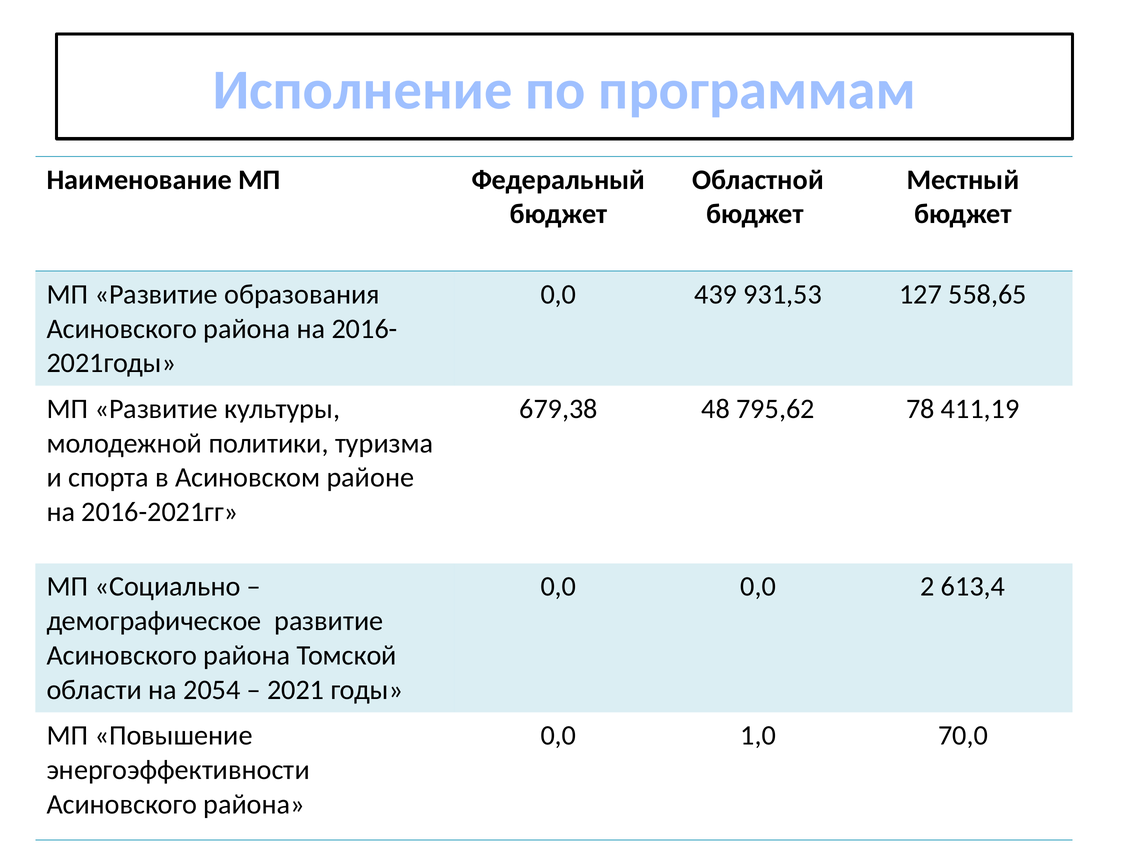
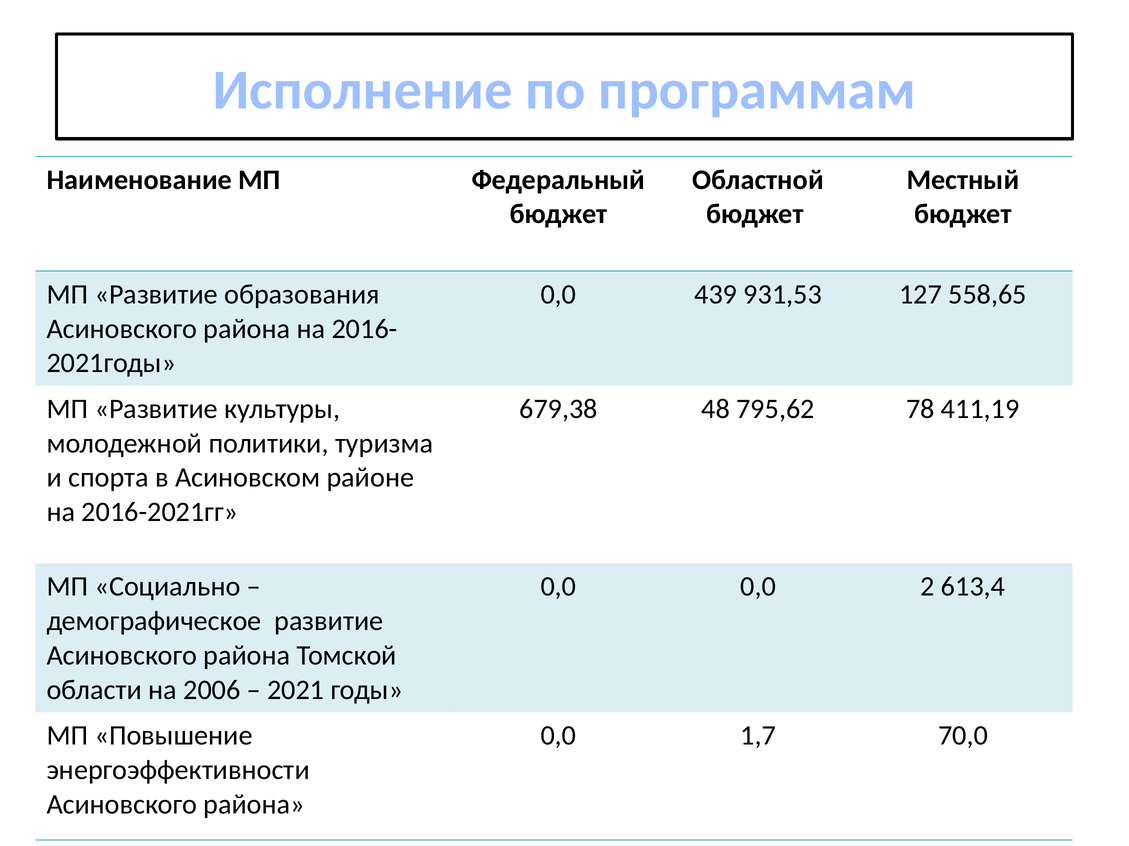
2054: 2054 -> 2006
1,0: 1,0 -> 1,7
